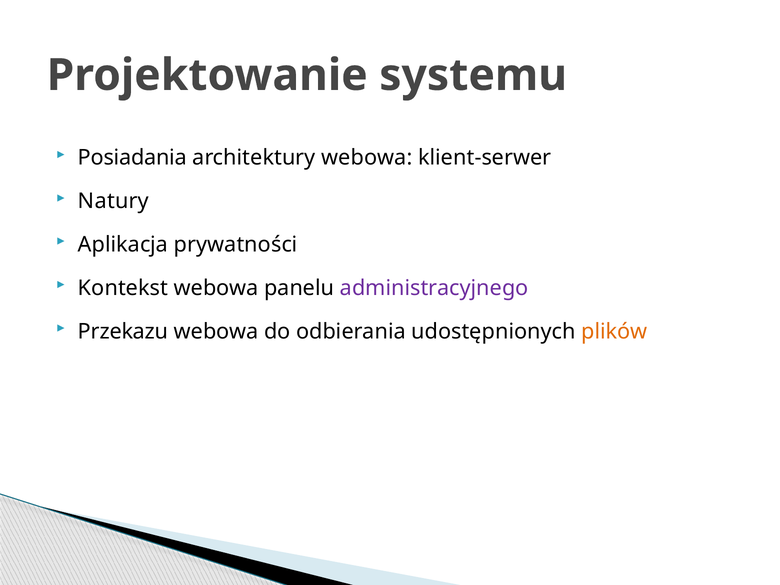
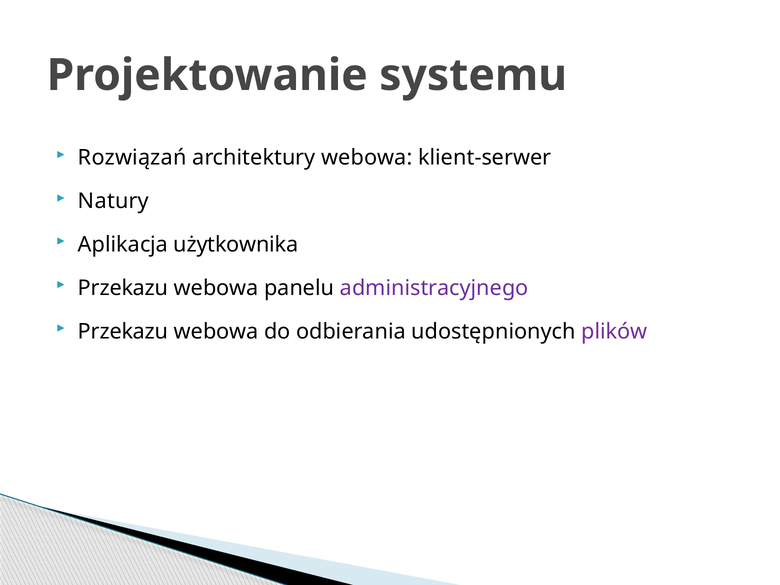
Posiadania: Posiadania -> Rozwiązań
prywatności: prywatności -> użytkownika
Kontekst at (123, 288): Kontekst -> Przekazu
plików colour: orange -> purple
